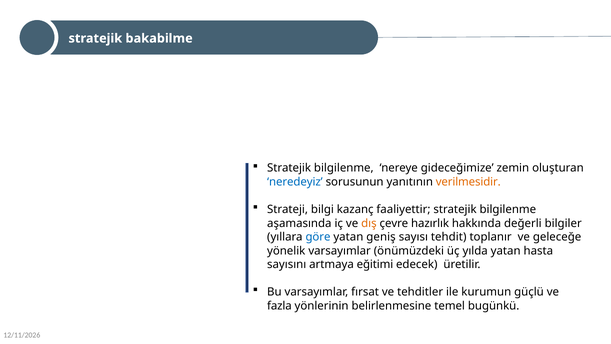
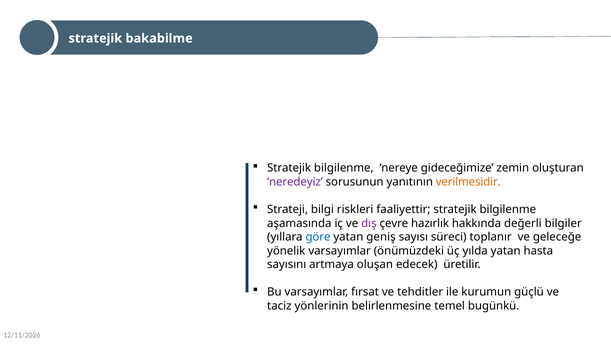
neredeyiz colour: blue -> purple
kazanç: kazanç -> riskleri
dış colour: orange -> purple
tehdit: tehdit -> süreci
eğitimi: eğitimi -> oluşan
fazla: fazla -> taciz
